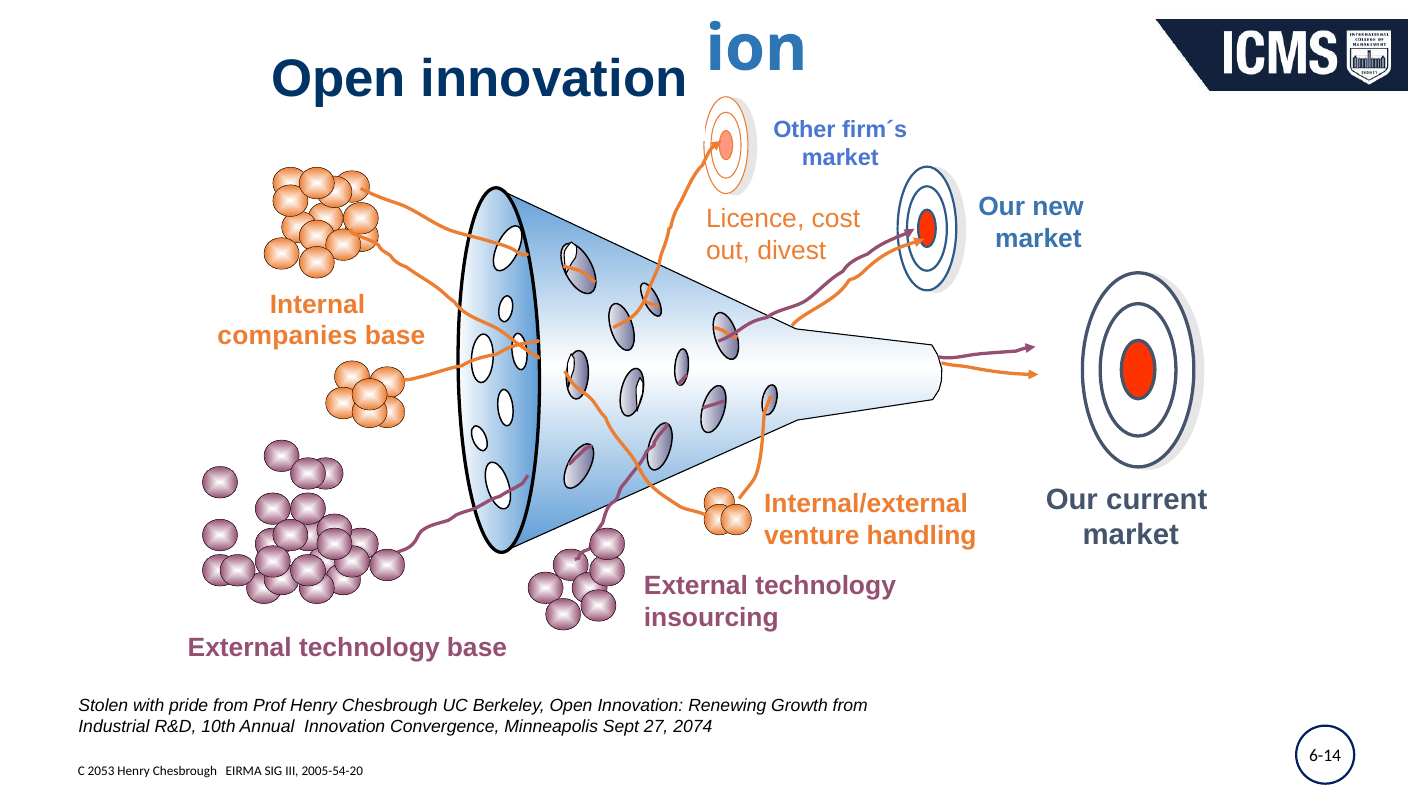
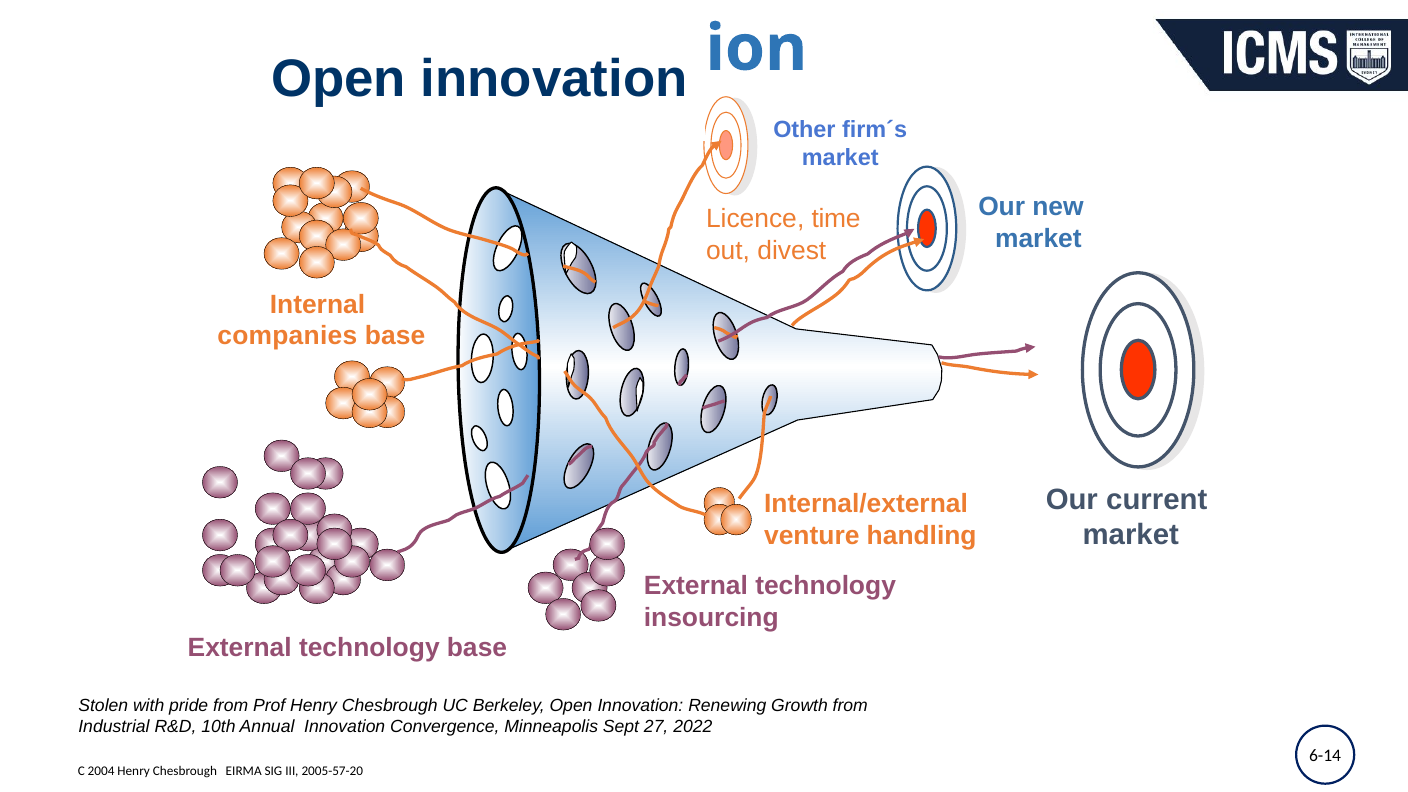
cost: cost -> time
2074: 2074 -> 2022
2053: 2053 -> 2004
2005-54-20: 2005-54-20 -> 2005-57-20
